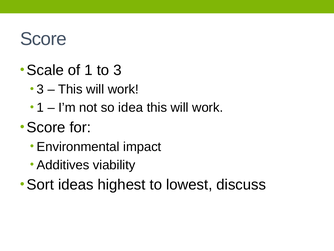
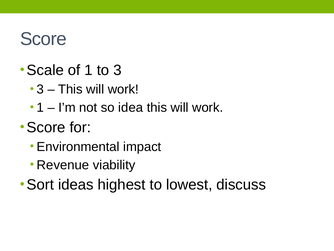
Additives: Additives -> Revenue
